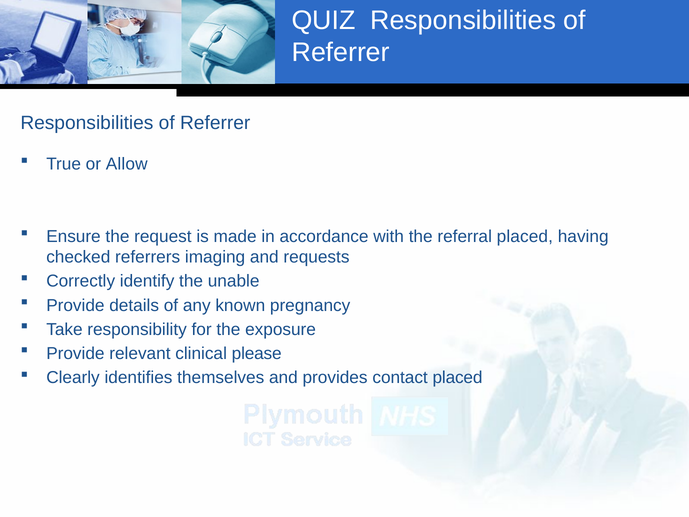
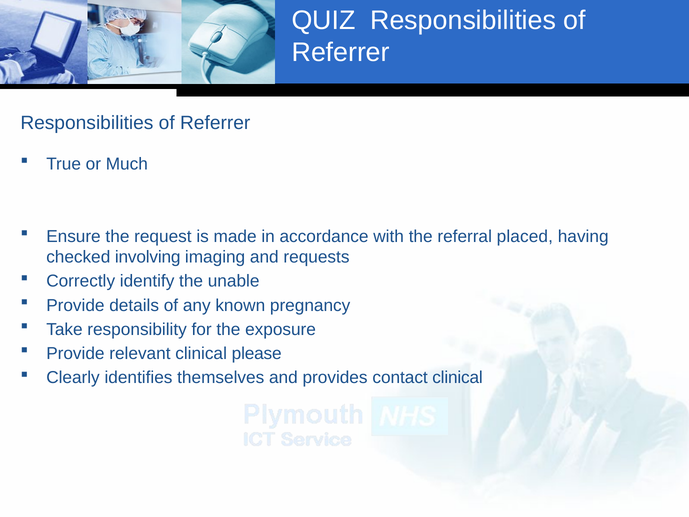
Allow: Allow -> Much
referrers: referrers -> involving
contact placed: placed -> clinical
